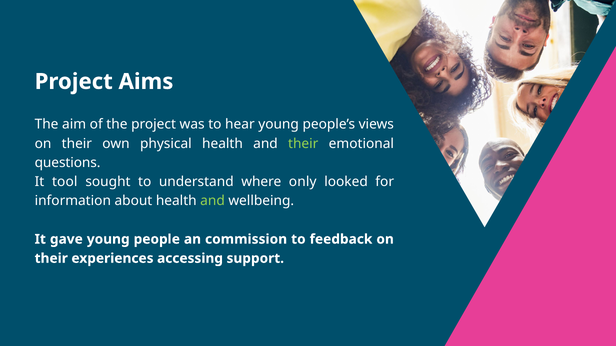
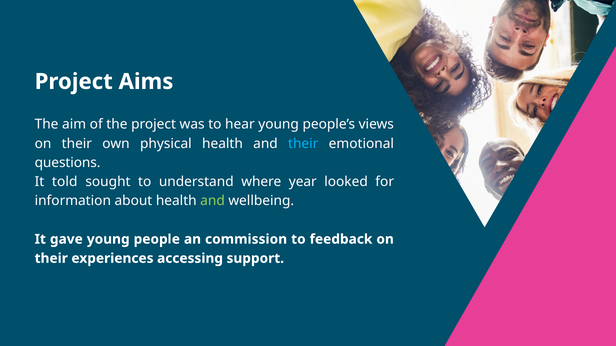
their at (303, 144) colour: light green -> light blue
tool: tool -> told
only: only -> year
